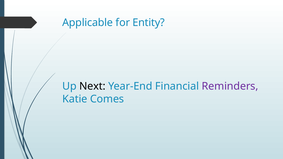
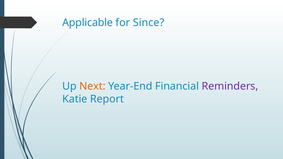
Entity: Entity -> Since
Next colour: black -> orange
Comes: Comes -> Report
